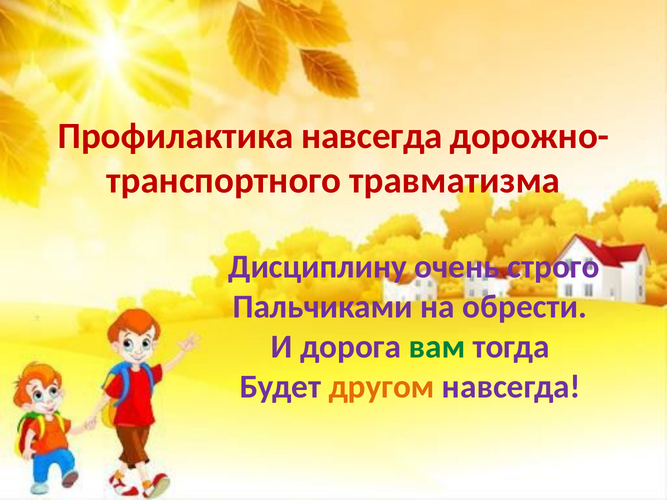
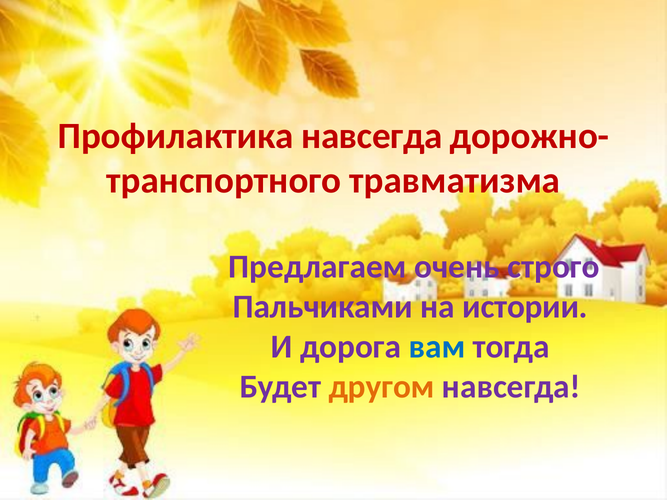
Дисциплину: Дисциплину -> Предлагаем
обрести: обрести -> истории
вам colour: green -> blue
